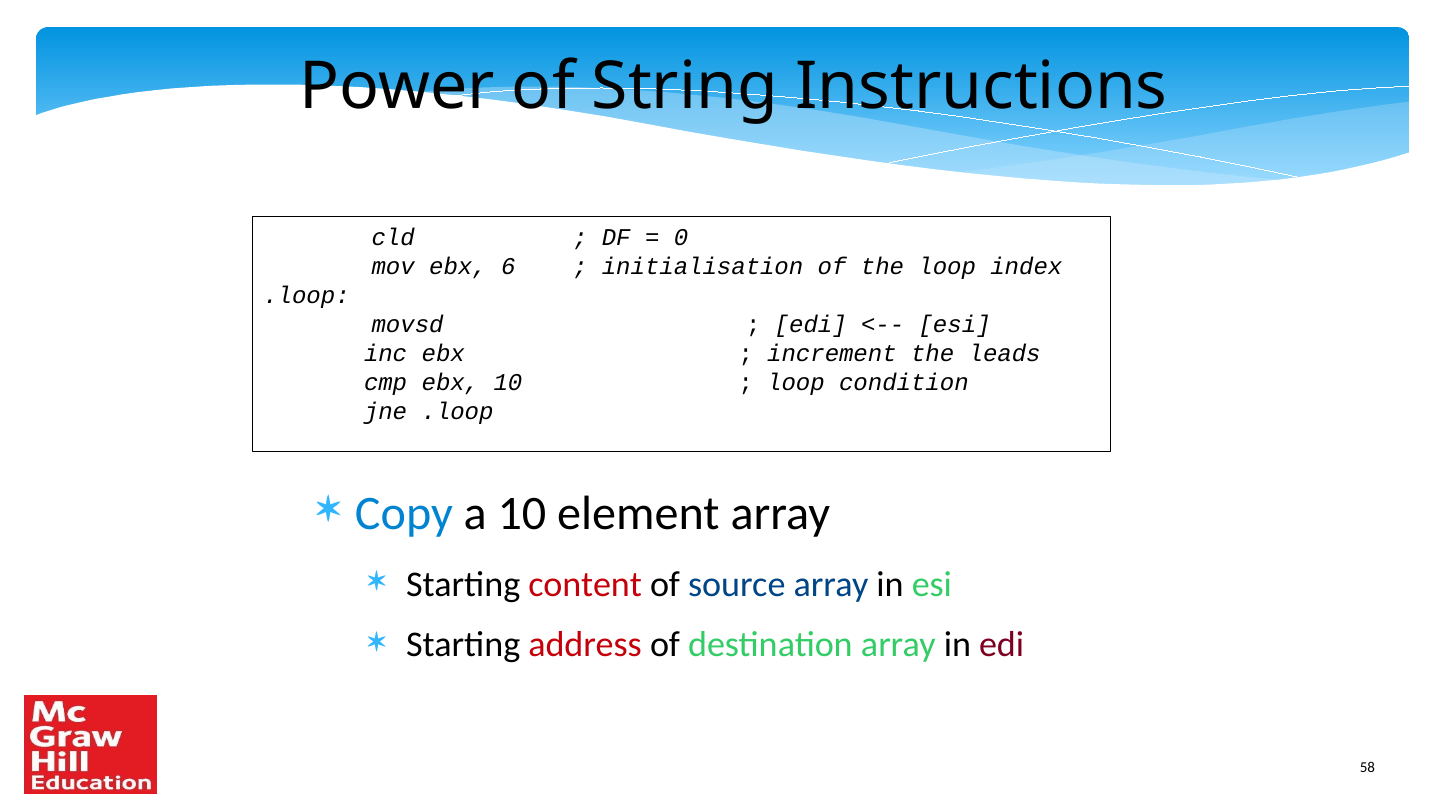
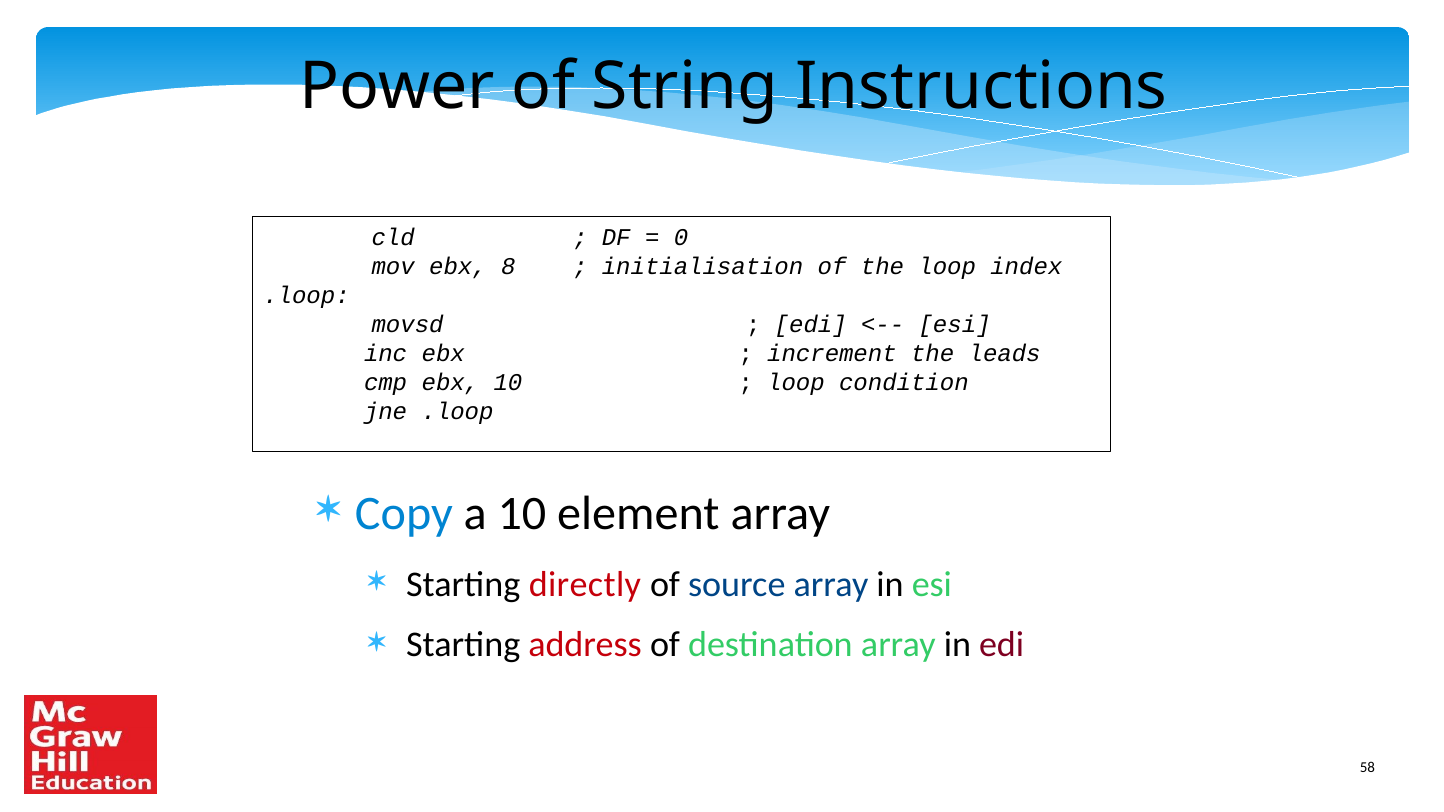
6: 6 -> 8
content: content -> directly
